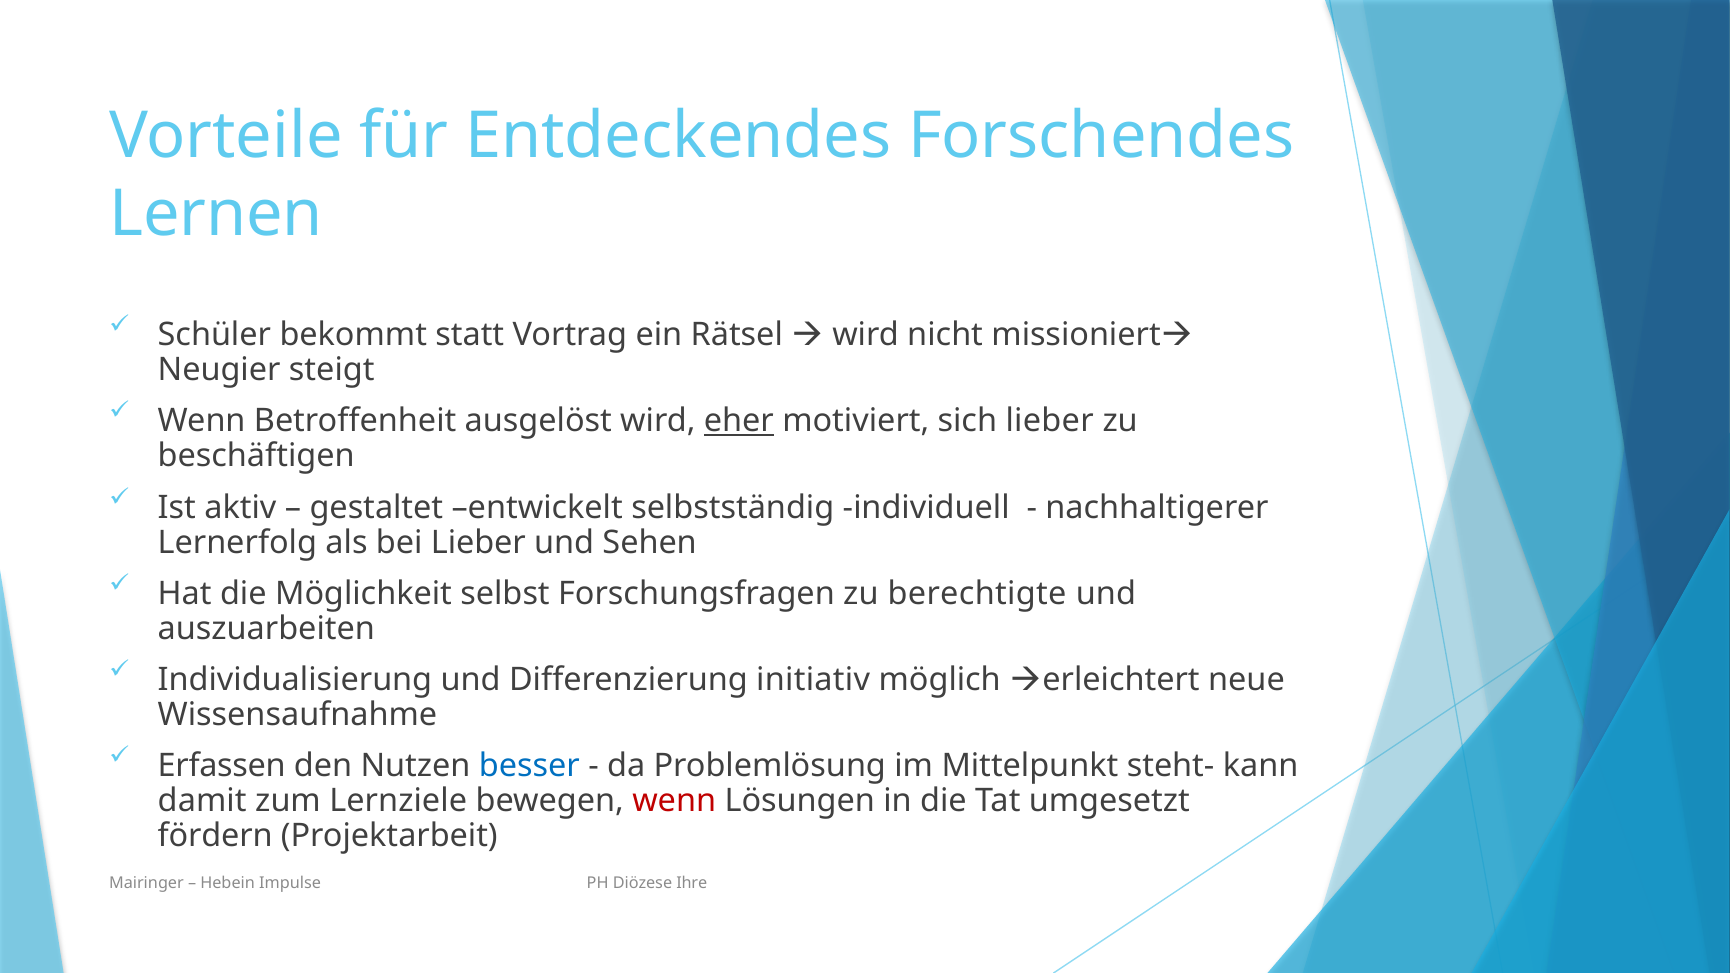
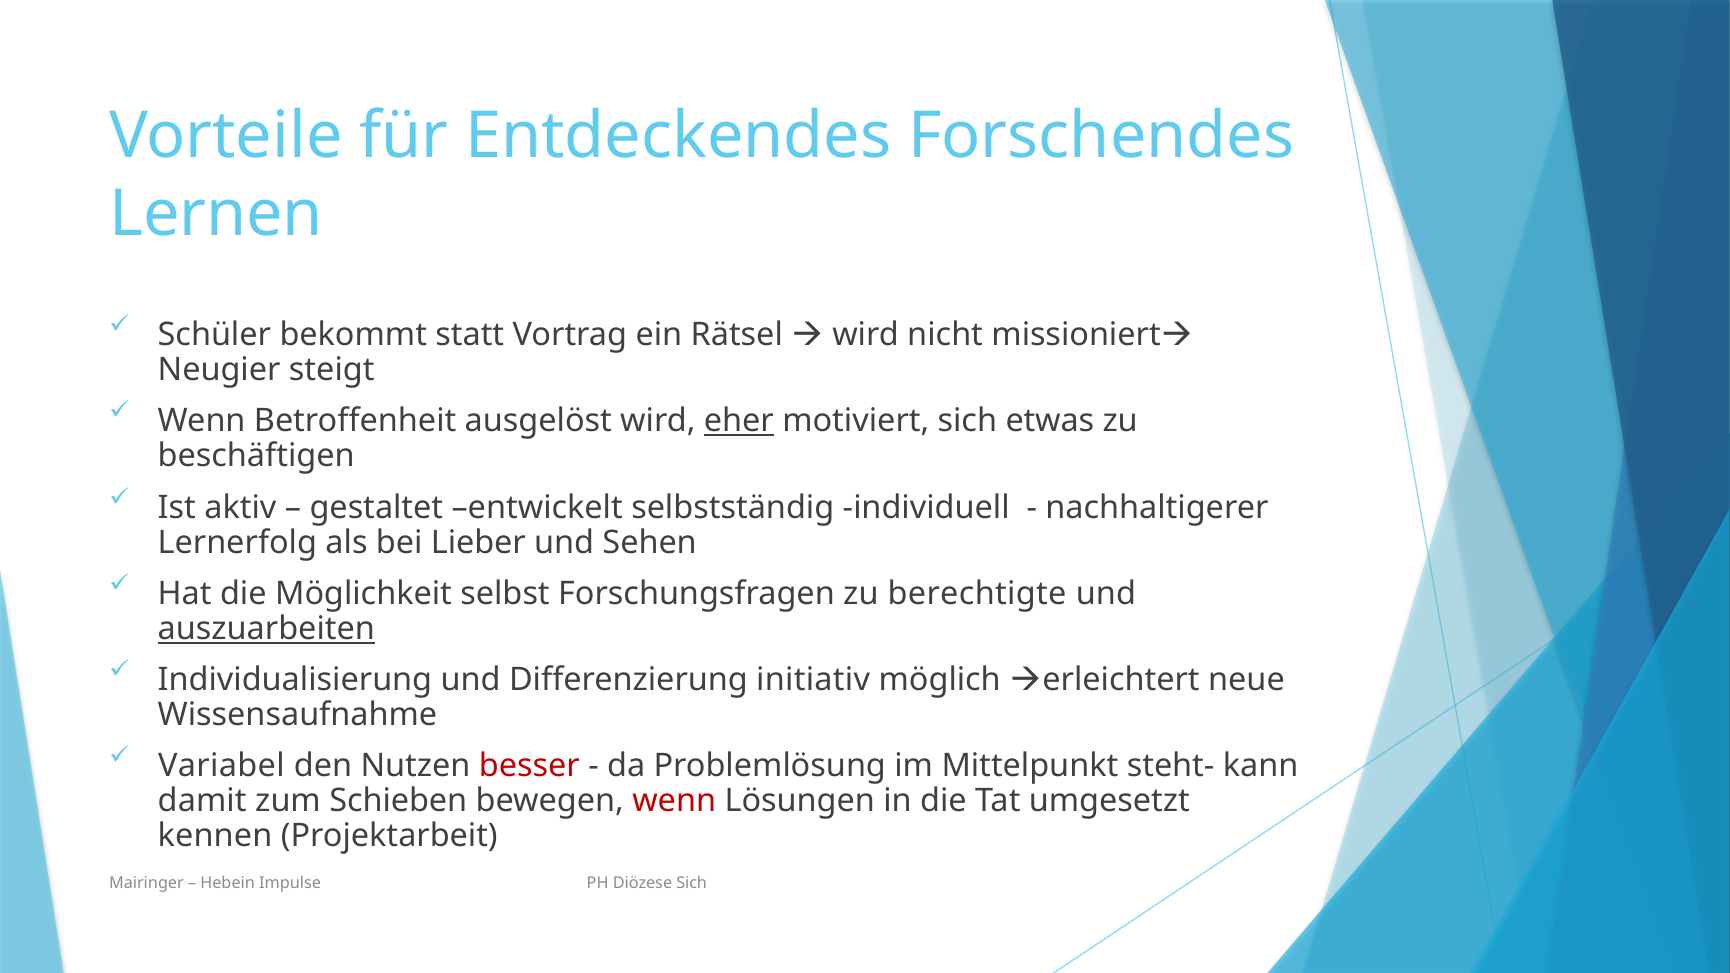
sich lieber: lieber -> etwas
auszuarbeiten underline: none -> present
Erfassen: Erfassen -> Variabel
besser colour: blue -> red
Lernziele: Lernziele -> Schieben
fördern: fördern -> kennen
Diözese Ihre: Ihre -> Sich
